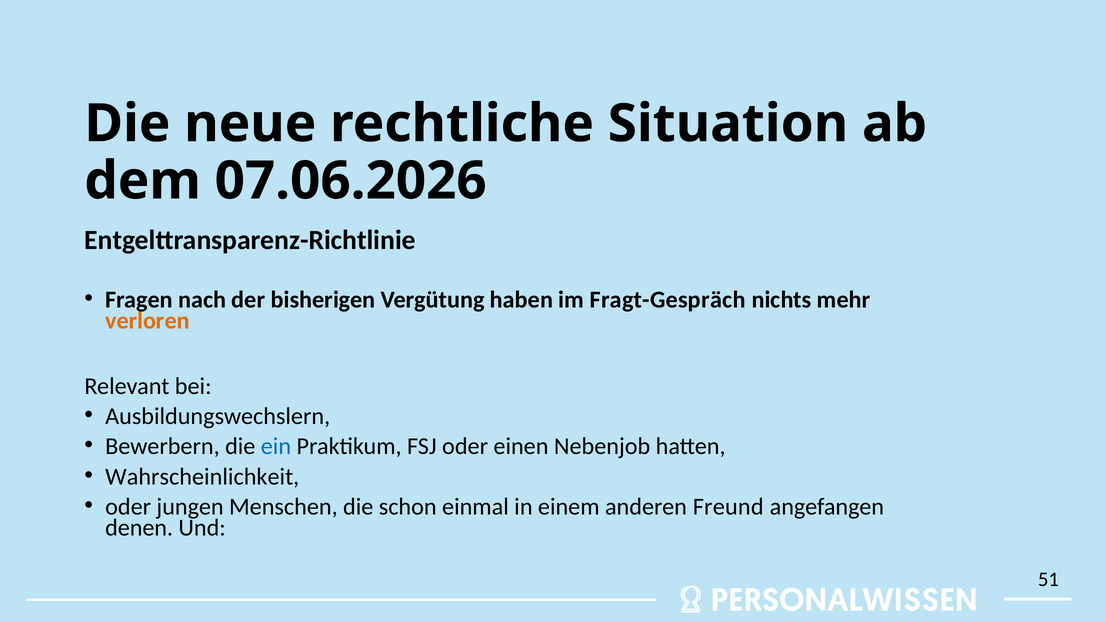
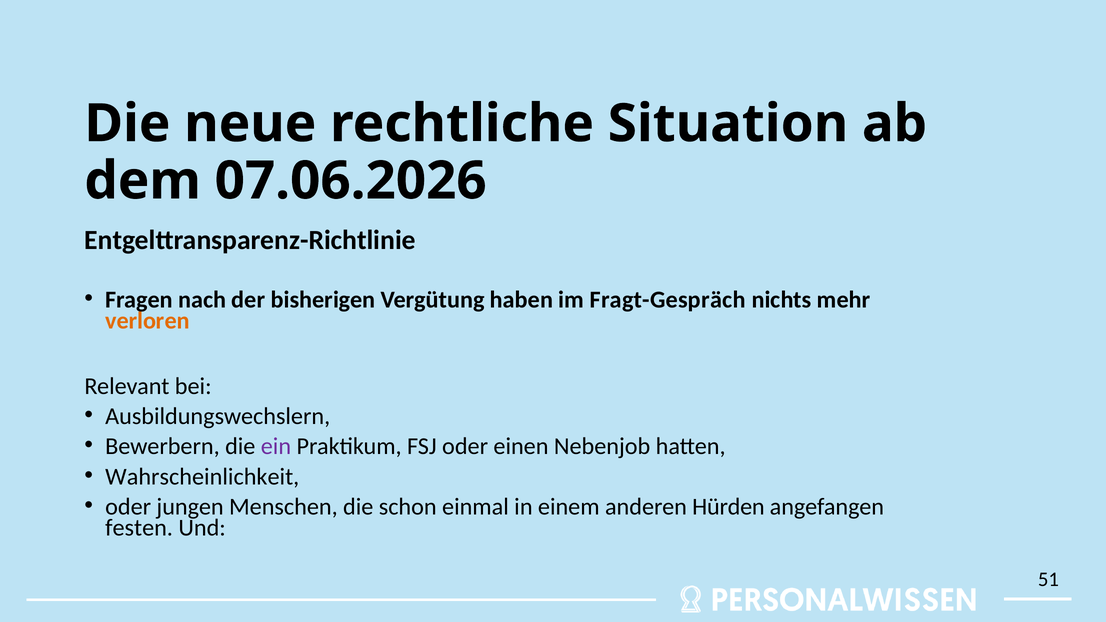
ein colour: blue -> purple
Freund: Freund -> Hürden
denen: denen -> festen
